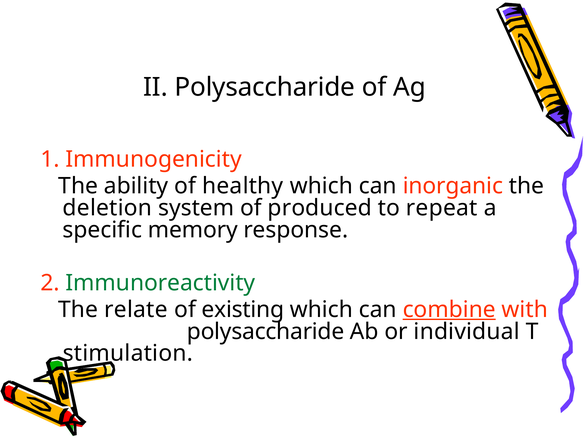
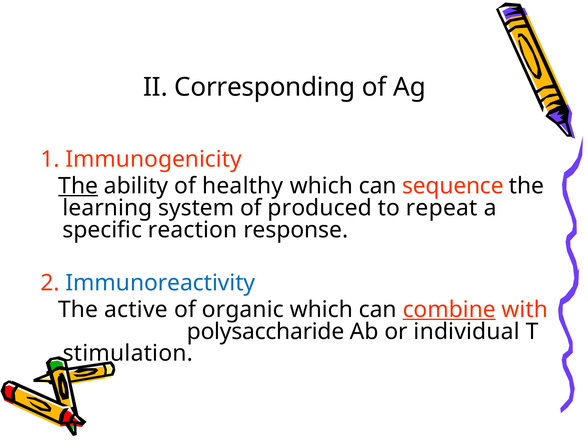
II Polysaccharide: Polysaccharide -> Corresponding
The at (78, 186) underline: none -> present
inorganic: inorganic -> sequence
deletion: deletion -> learning
memory: memory -> reaction
Immunoreactivity colour: green -> blue
relate: relate -> active
existing: existing -> organic
